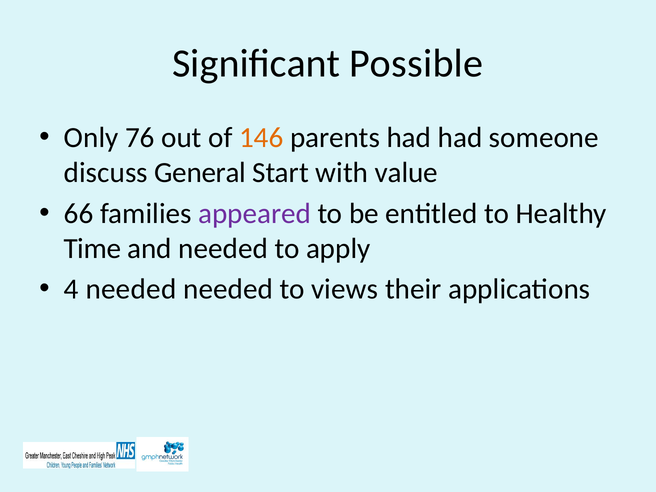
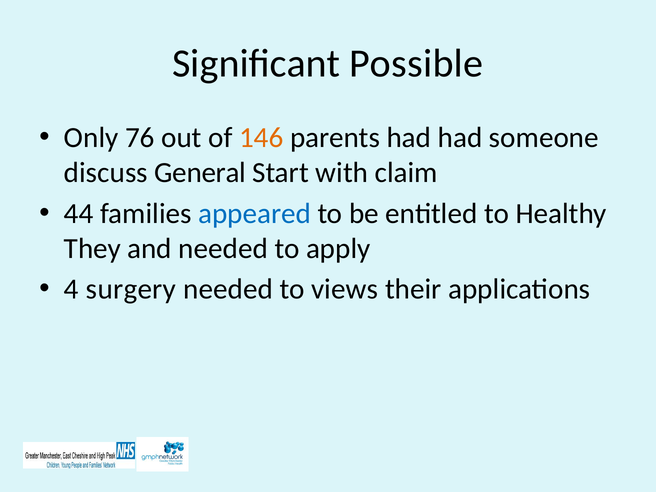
value: value -> claim
66: 66 -> 44
appeared colour: purple -> blue
Time: Time -> They
4 needed: needed -> surgery
